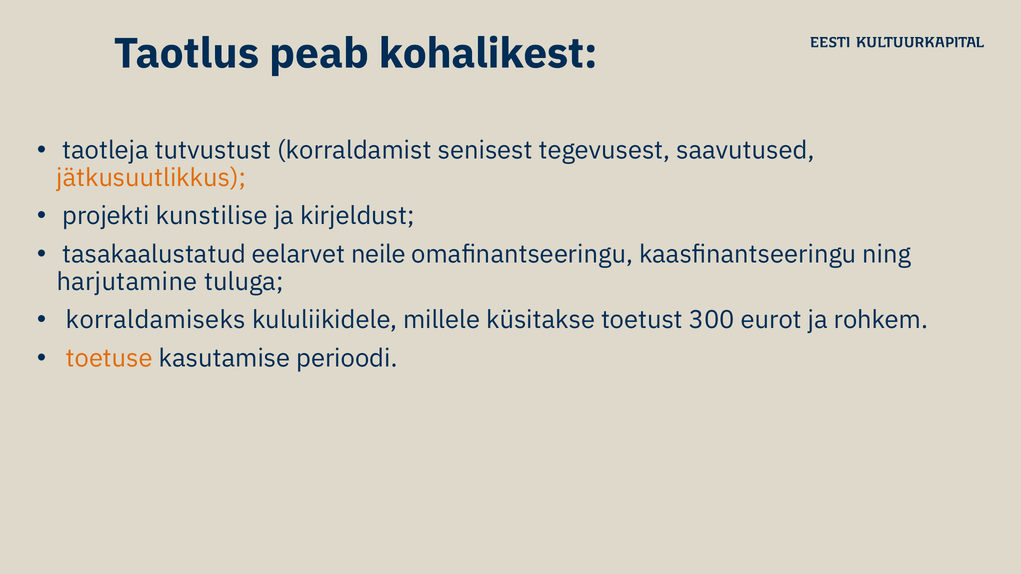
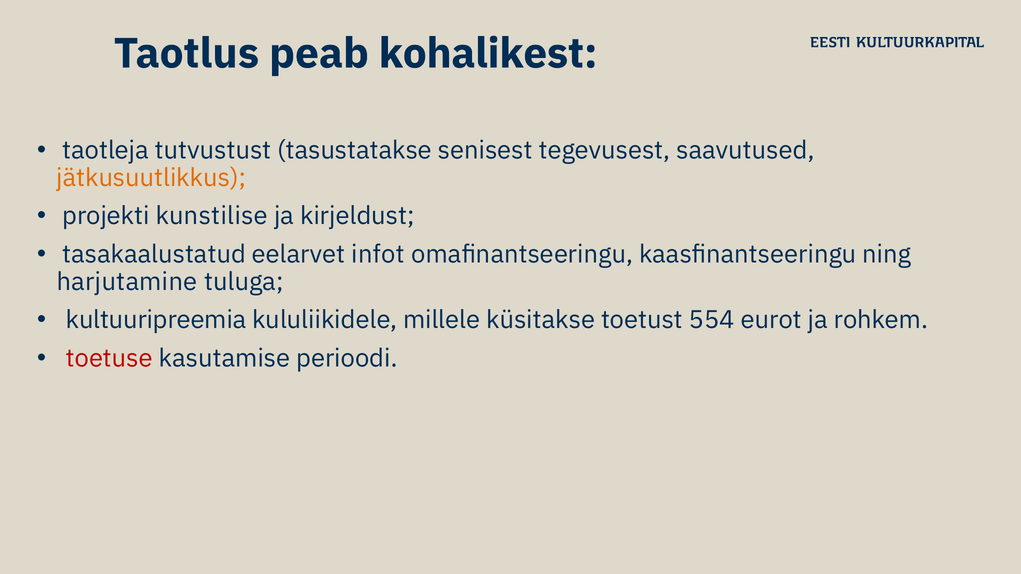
korraldamist: korraldamist -> tasustatakse
neile: neile -> infot
korraldamiseks: korraldamiseks -> kultuuripreemia
300: 300 -> 554
toetuse colour: orange -> red
